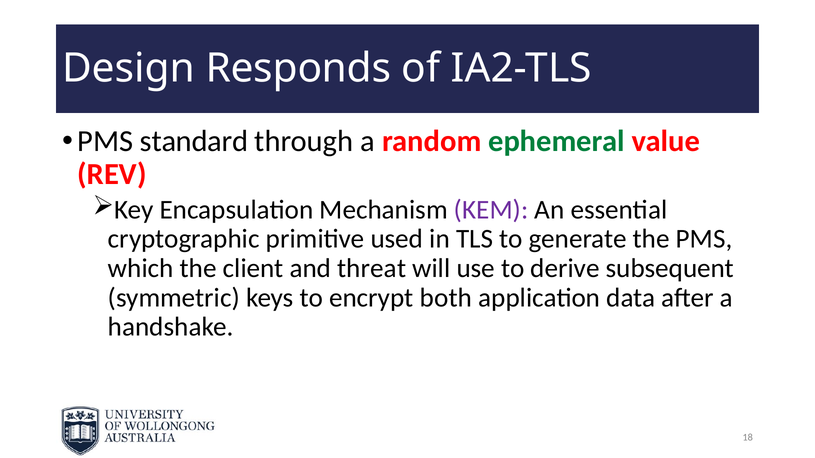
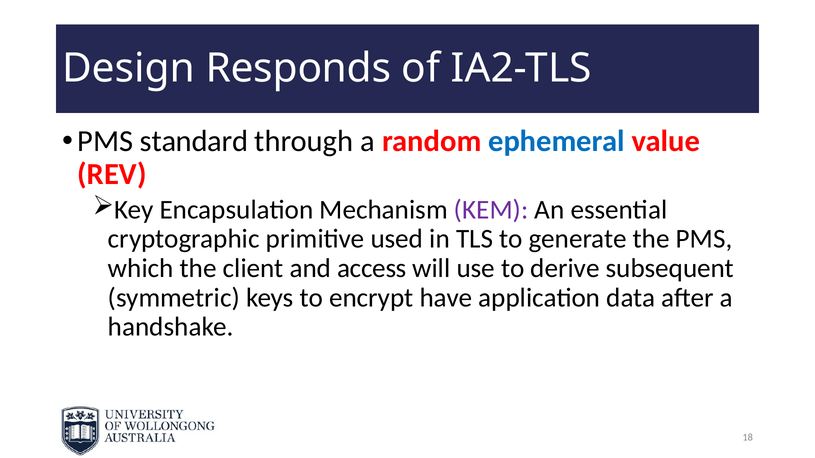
ephemeral colour: green -> blue
threat: threat -> access
both: both -> have
